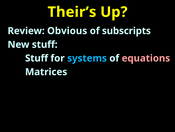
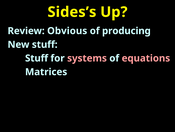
Their’s: Their’s -> Sides’s
subscripts: subscripts -> producing
systems colour: light blue -> pink
